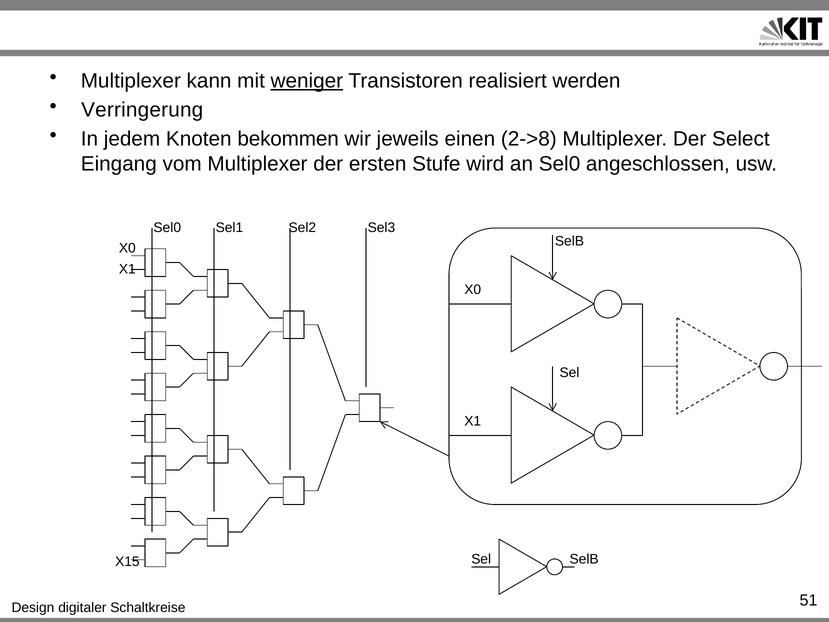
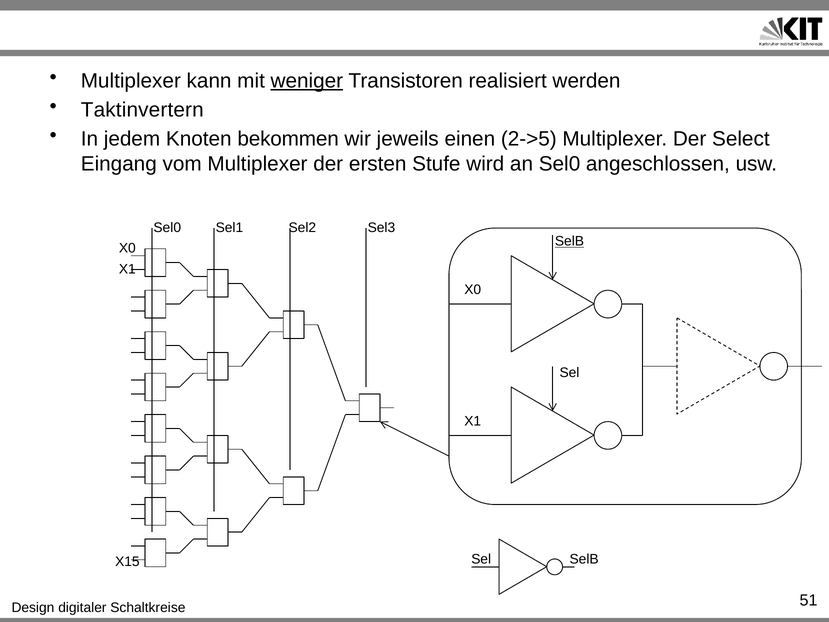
Verringerung: Verringerung -> Taktinvertern
2->8: 2->8 -> 2->5
SelB at (569, 241) underline: none -> present
